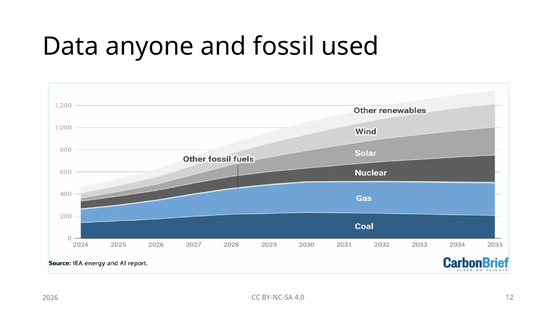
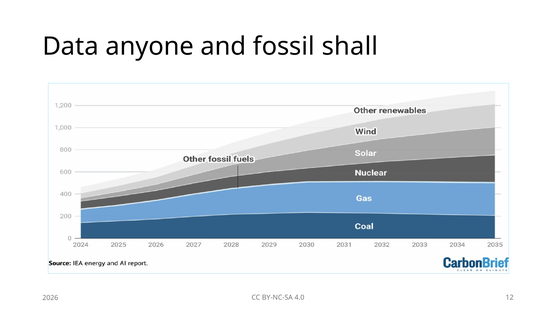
used: used -> shall
